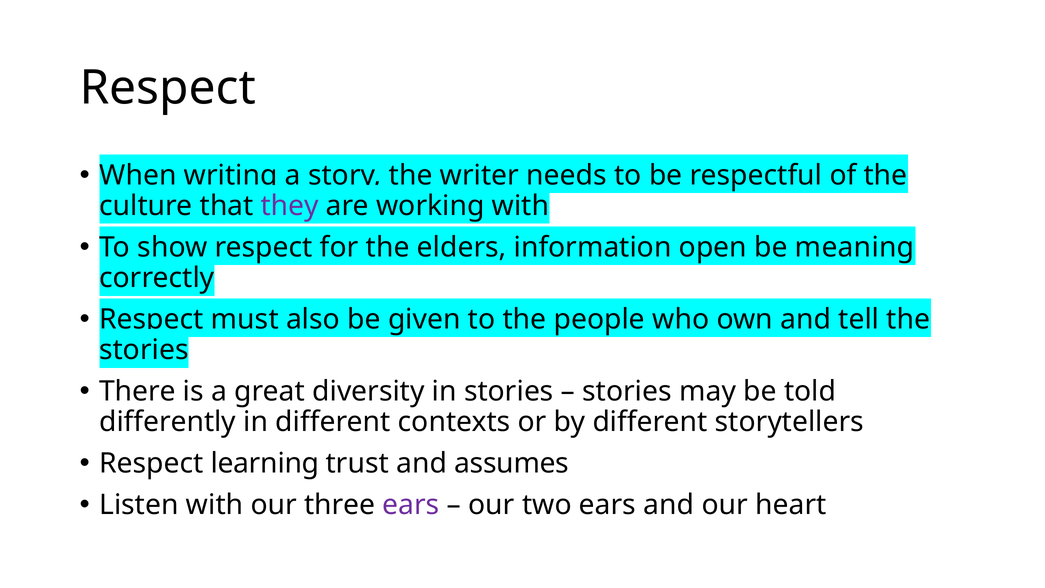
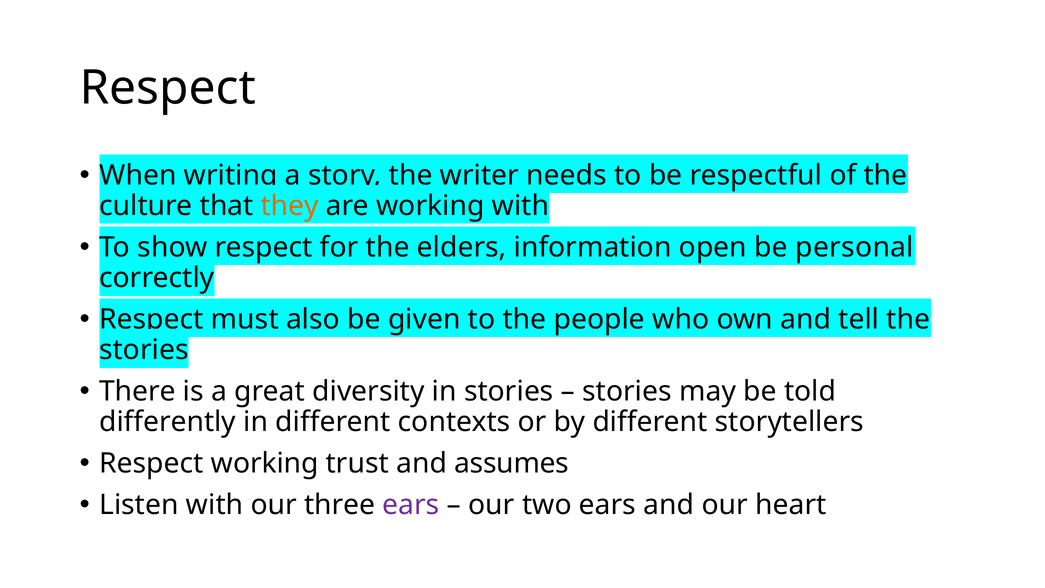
they colour: purple -> orange
meaning: meaning -> personal
Respect learning: learning -> working
